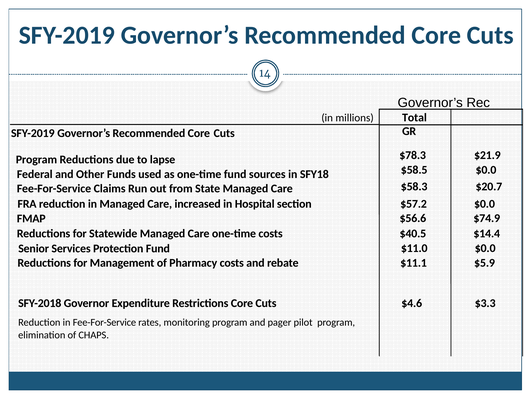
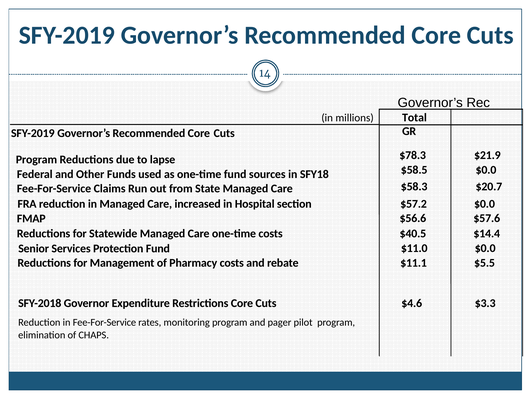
$74.9: $74.9 -> $57.6
$5.9: $5.9 -> $5.5
